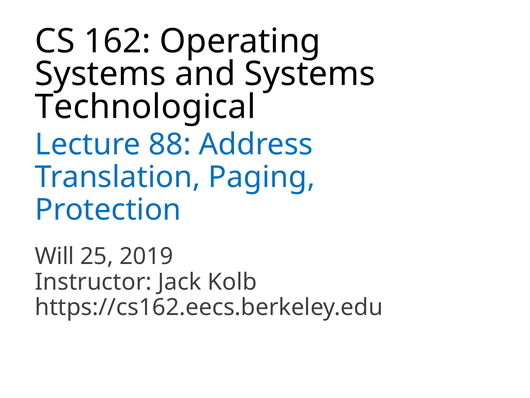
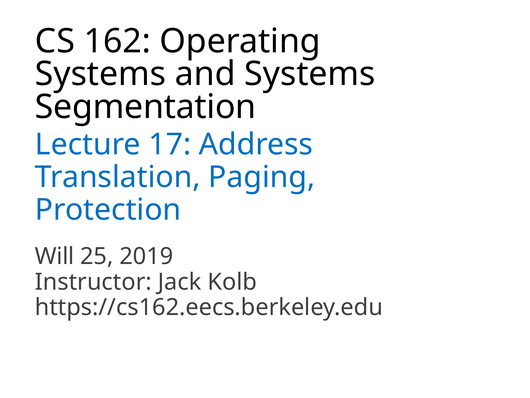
Technological: Technological -> Segmentation
88: 88 -> 17
